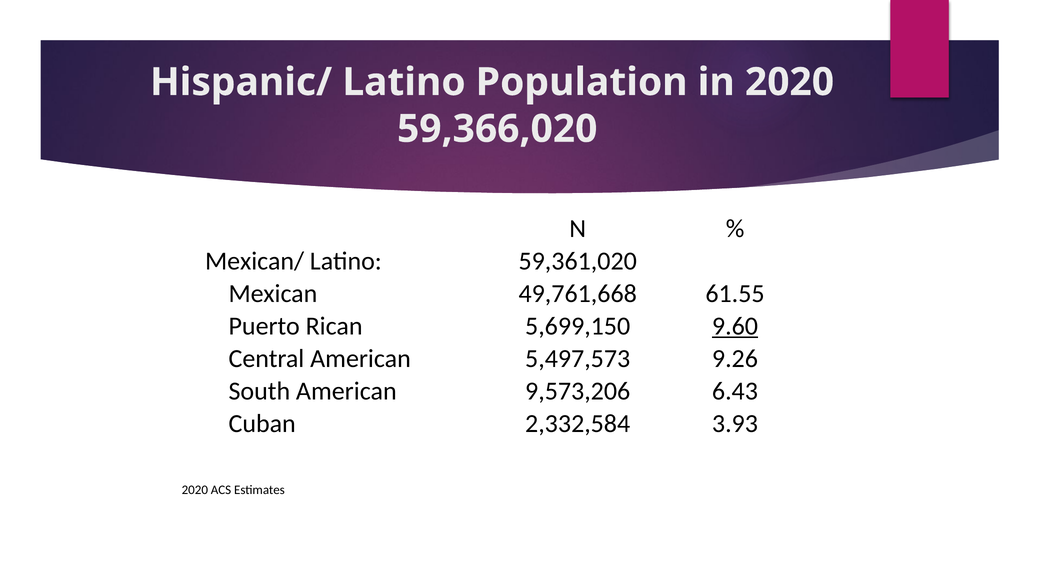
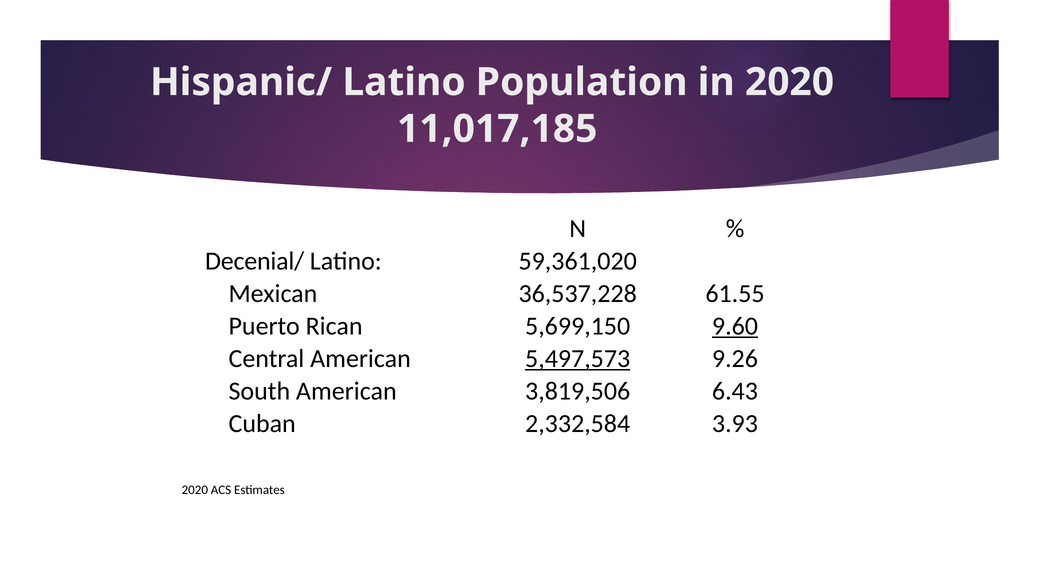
59,366,020: 59,366,020 -> 11,017,185
Mexican/: Mexican/ -> Decenial/
49,761,668: 49,761,668 -> 36,537,228
5,497,573 underline: none -> present
9,573,206: 9,573,206 -> 3,819,506
